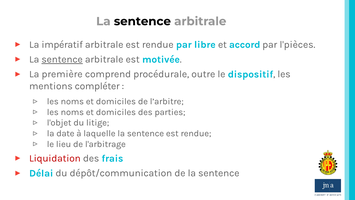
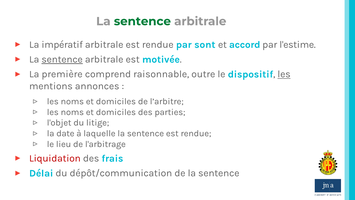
sentence at (142, 21) colour: black -> green
libre: libre -> sont
l'pièces: l'pièces -> l'estime
procédurale: procédurale -> raisonnable
les at (284, 74) underline: none -> present
compléter: compléter -> annonces
